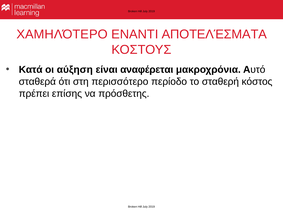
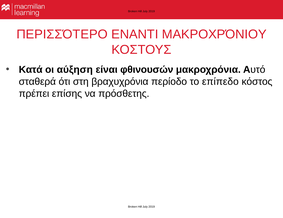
ΧΑΜΗΛΌΤΕΡΟ: ΧΑΜΗΛΌΤΕΡΟ -> ΠΕΡΙΣΣΌΤΕΡΟ
ΑΠΟΤΕΛΈΣΜΑΤΑ: ΑΠΟΤΕΛΈΣΜΑΤΑ -> ΜΑΚΡΟΧΡΌΝΙΟΥ
αναφέρεται: αναφέρεται -> φθινουσών
περισσότερο: περισσότερο -> βραχυχρόνια
σταθερή: σταθερή -> επίπεδο
